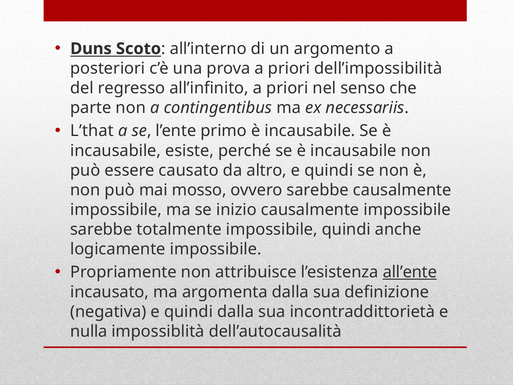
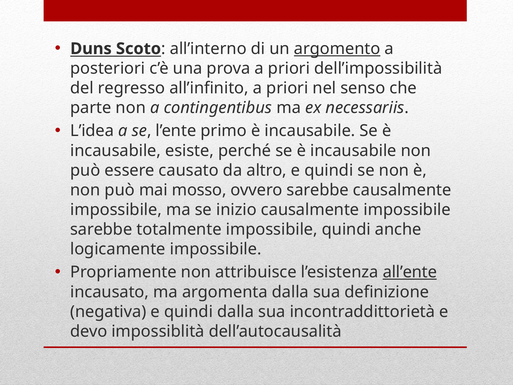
argomento underline: none -> present
L’that: L’that -> L’idea
nulla: nulla -> devo
